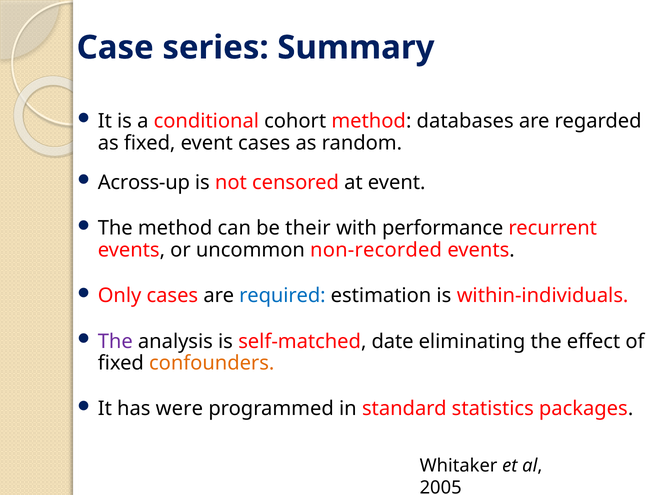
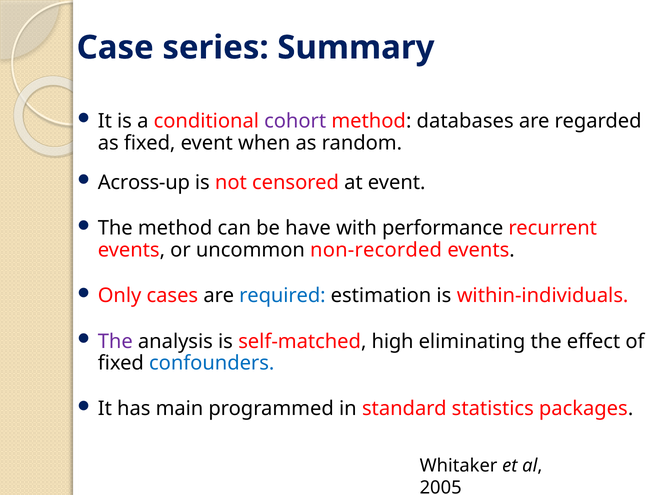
cohort colour: black -> purple
event cases: cases -> when
their: their -> have
date: date -> high
confounders colour: orange -> blue
were: were -> main
